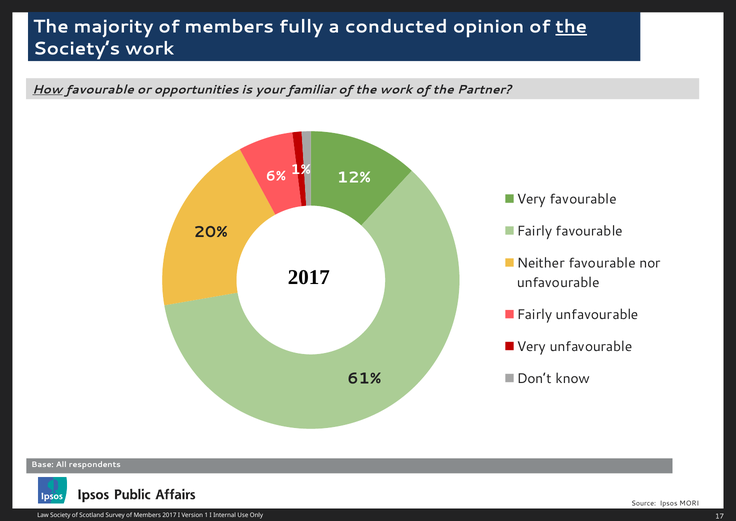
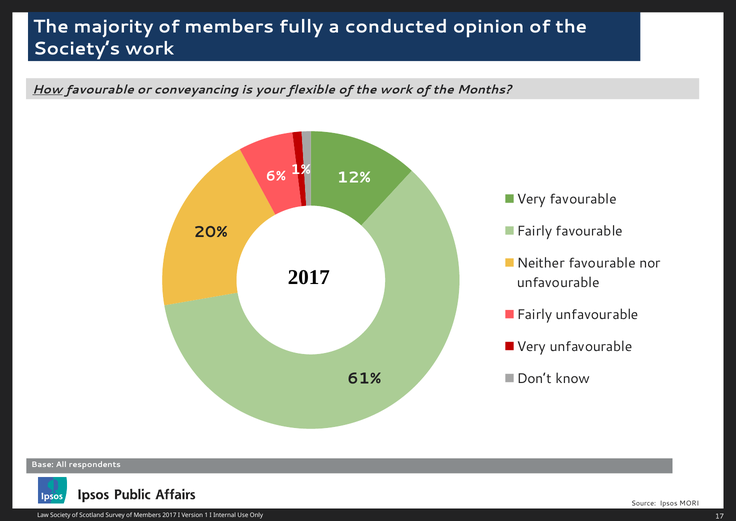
the at (571, 27) underline: present -> none
opportunities: opportunities -> conveyancing
familiar: familiar -> flexible
Partner: Partner -> Months
